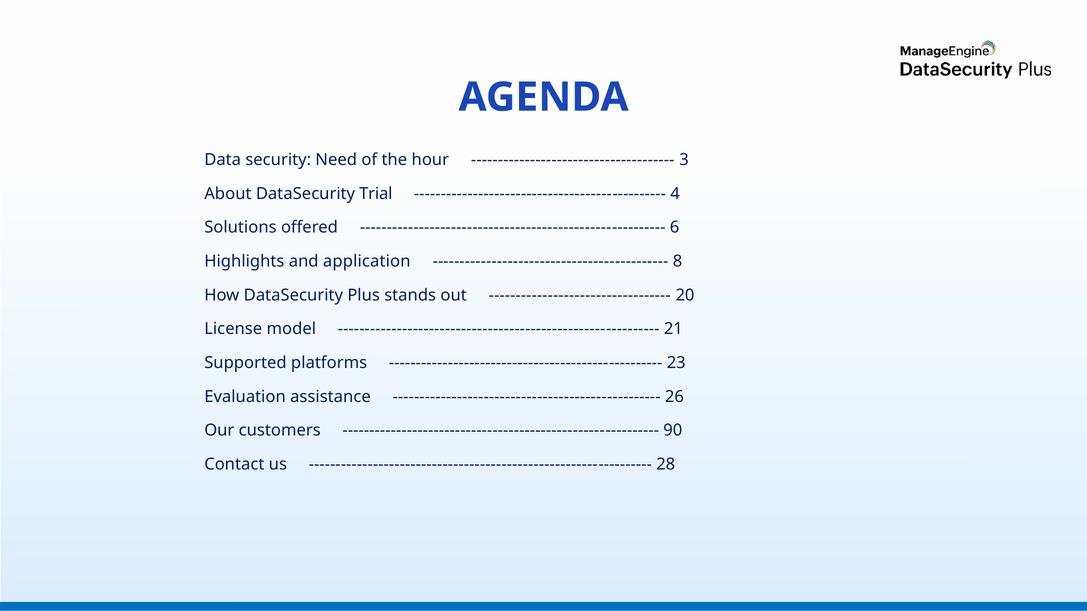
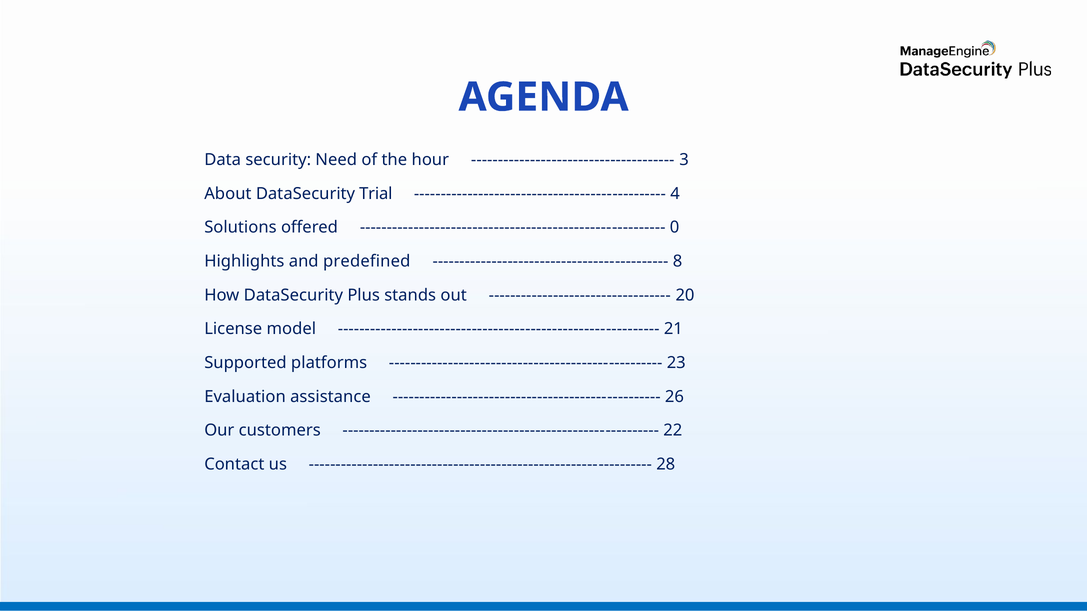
6: 6 -> 0
application: application -> predefined
90: 90 -> 22
